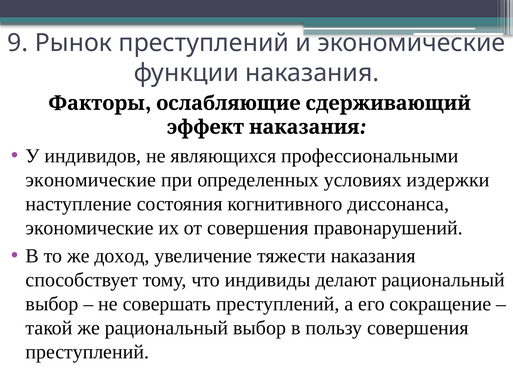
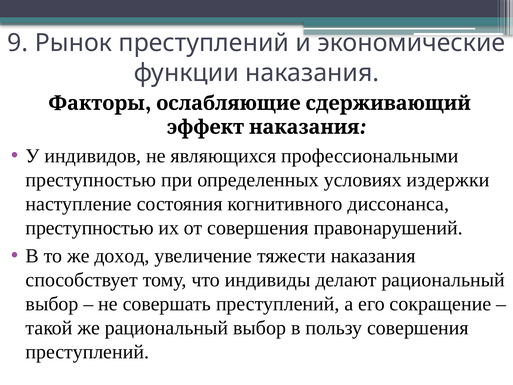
экономические at (91, 180): экономические -> преступностью
экономические at (90, 228): экономические -> преступностью
